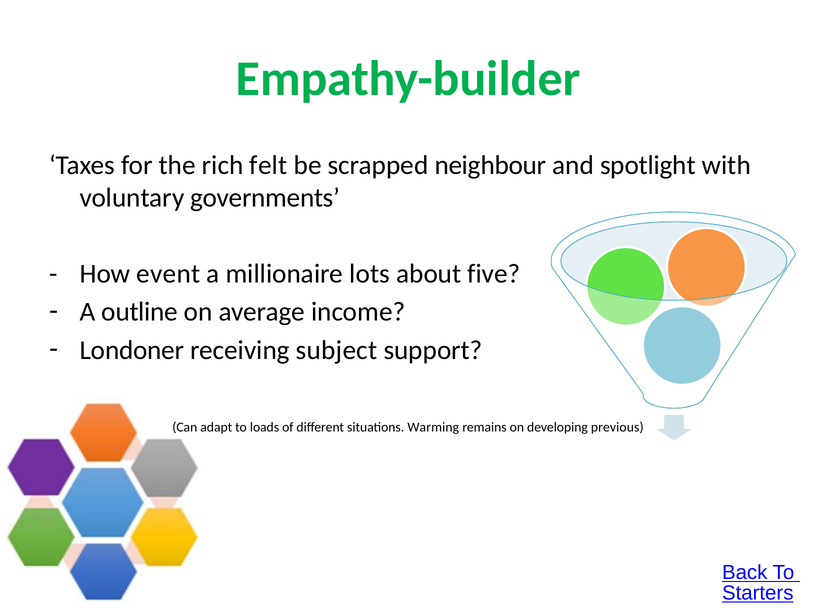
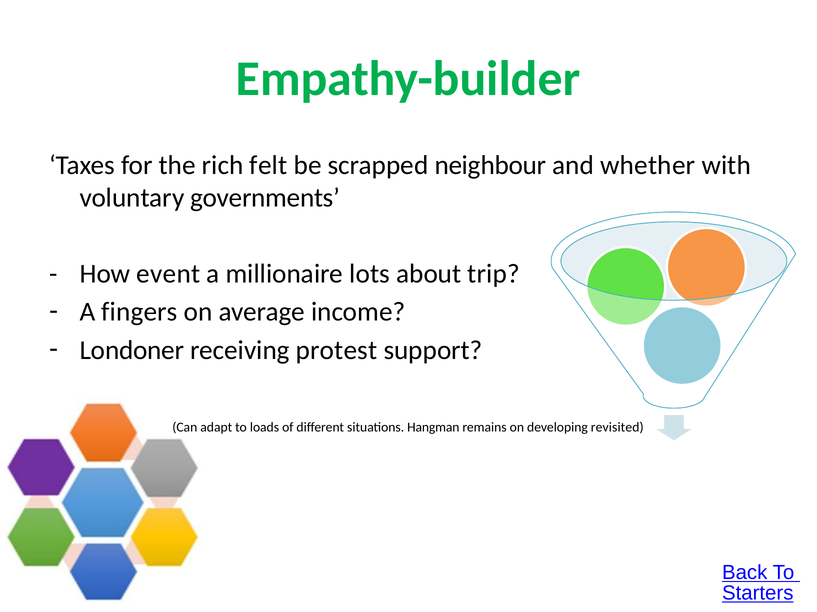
spotlight: spotlight -> whether
five: five -> trip
outline: outline -> fingers
subject: subject -> protest
Warming: Warming -> Hangman
previous: previous -> revisited
